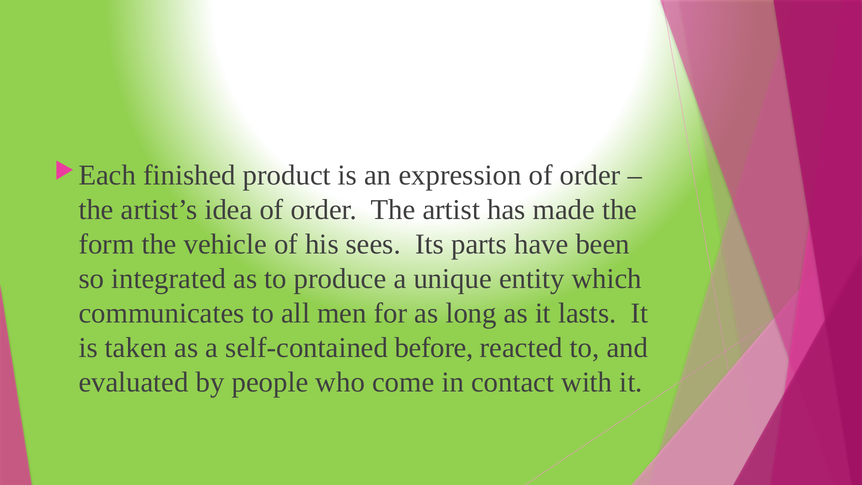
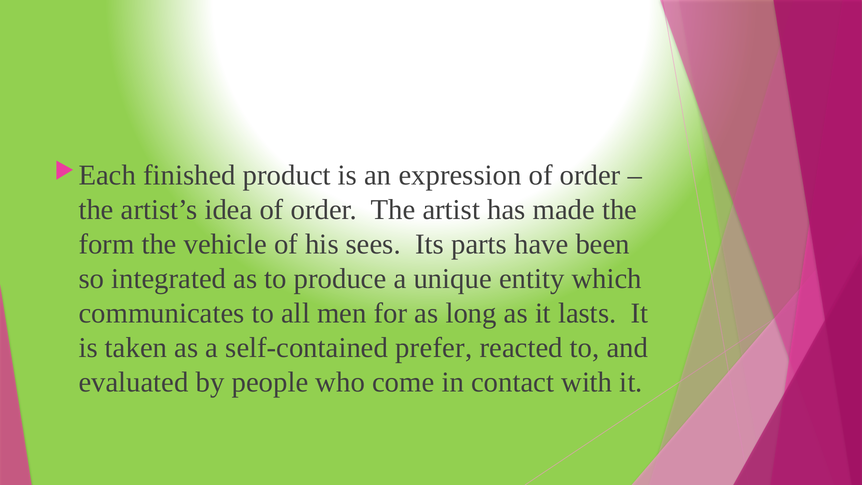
before: before -> prefer
